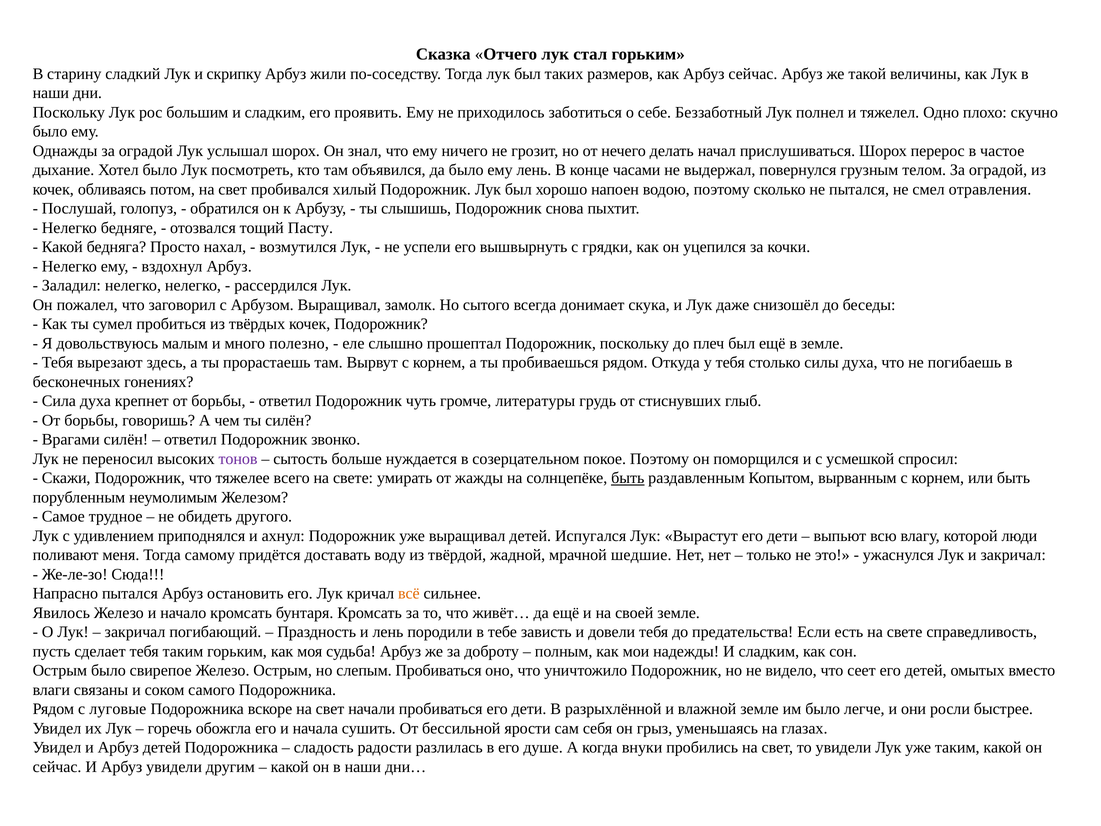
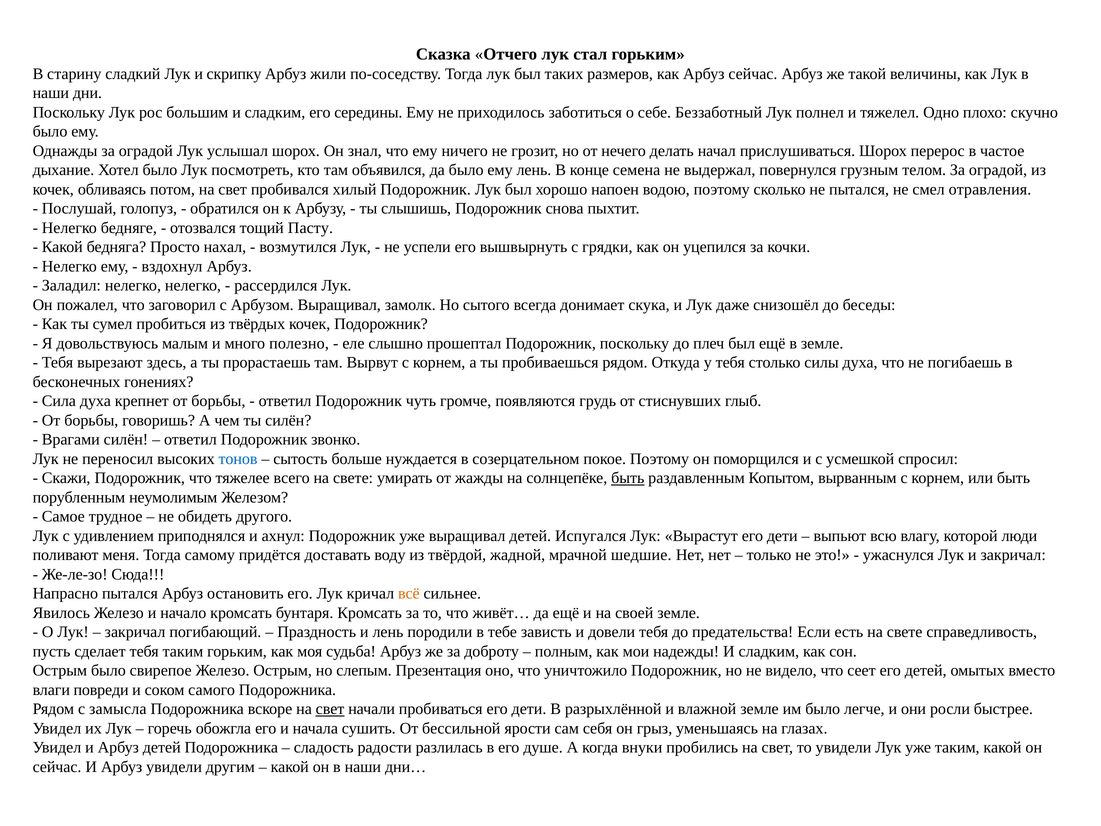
проявить: проявить -> середины
часами: часами -> семена
литературы: литературы -> появляются
тонов colour: purple -> blue
слепым Пробиваться: Пробиваться -> Презентация
связаны: связаны -> повреди
луговые: луговые -> замысла
свет at (330, 709) underline: none -> present
